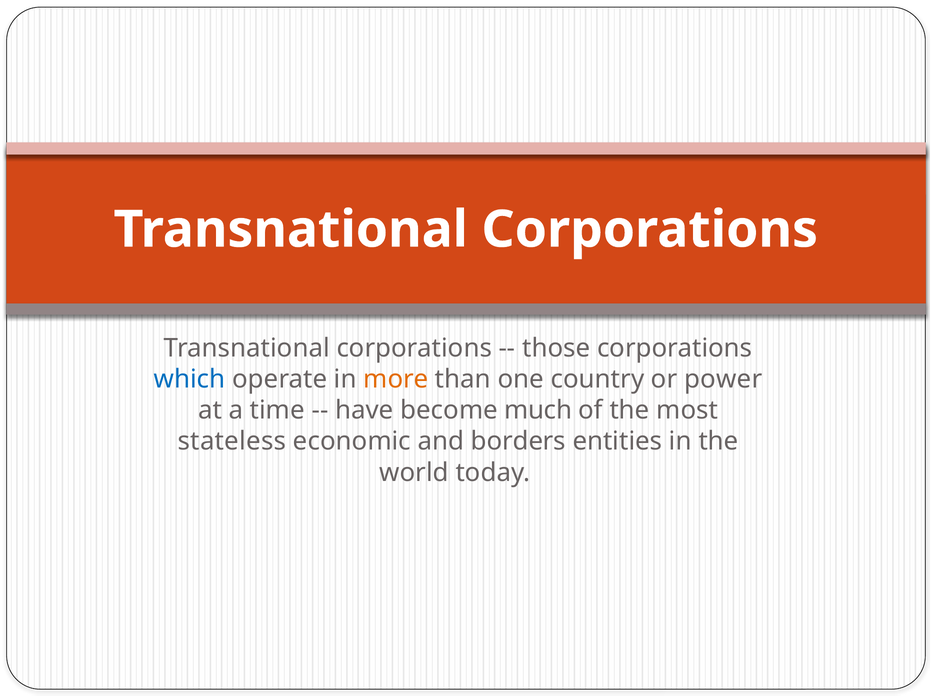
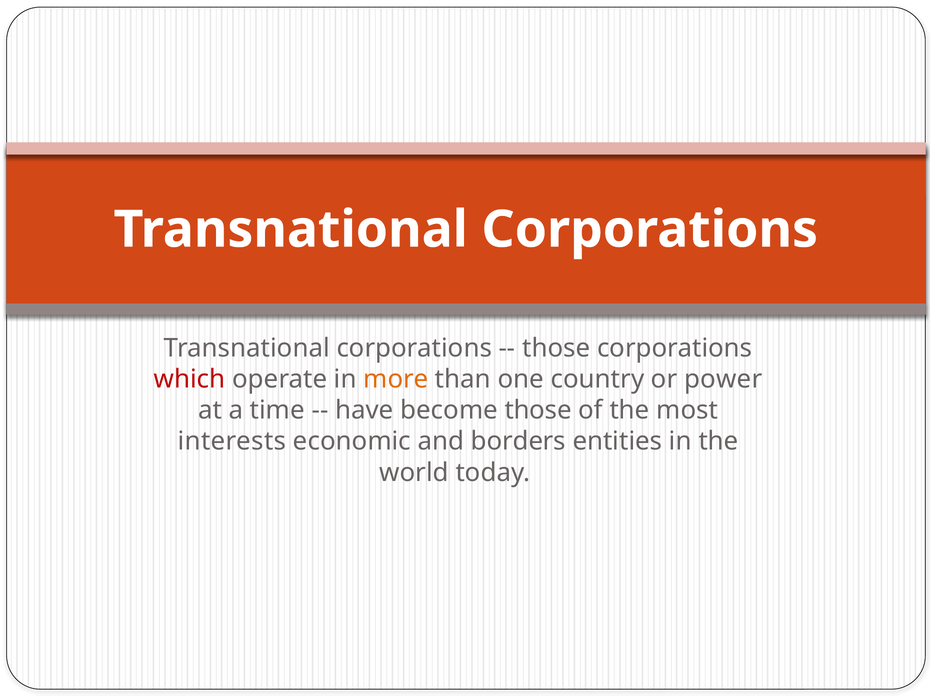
which colour: blue -> red
become much: much -> those
stateless: stateless -> interests
